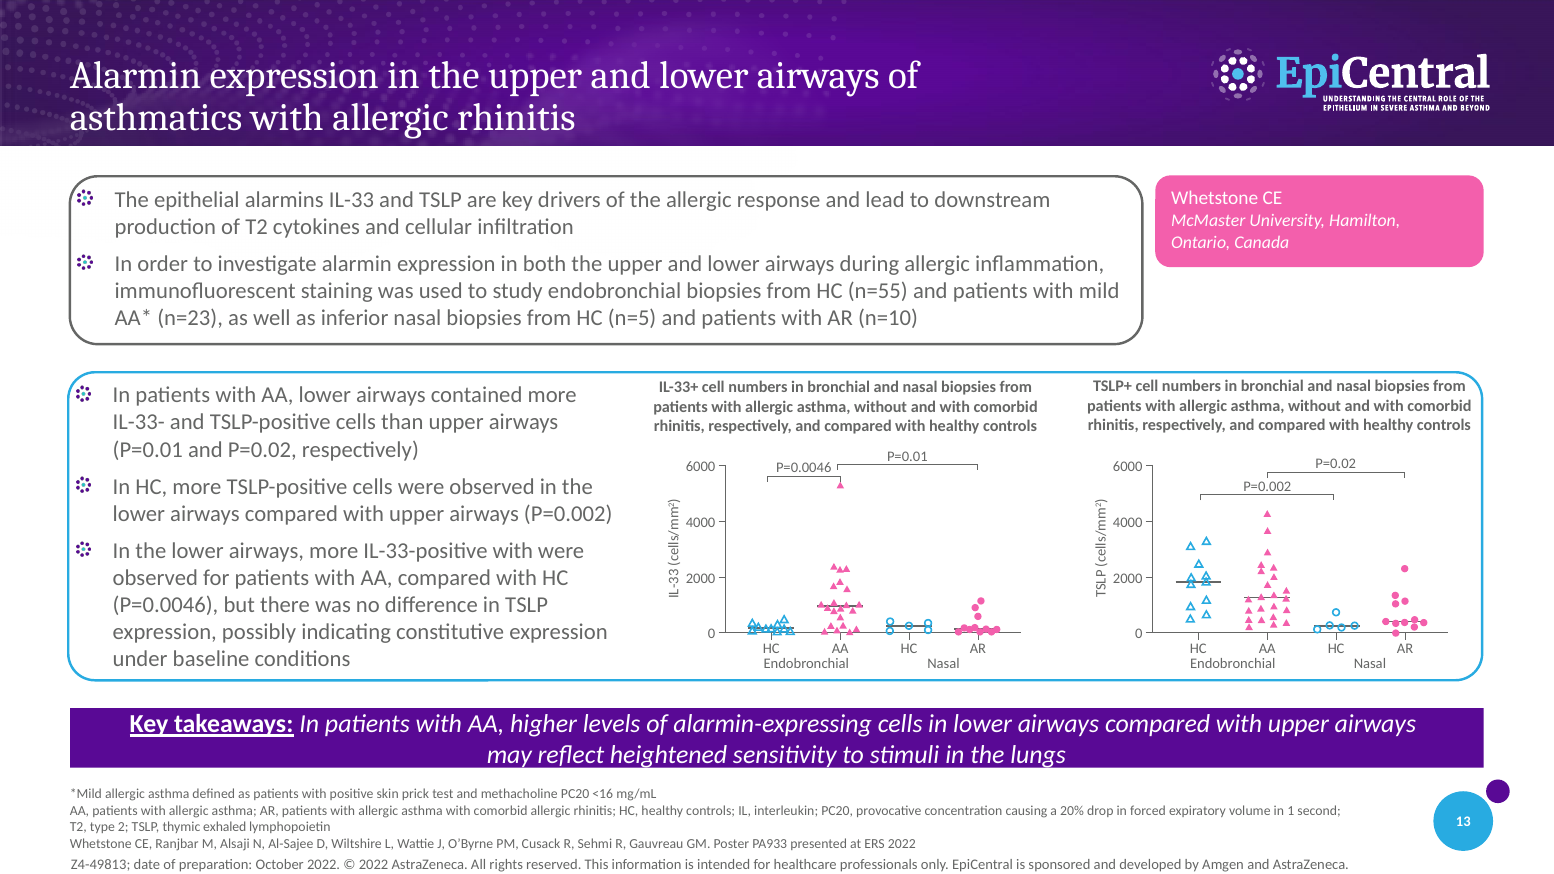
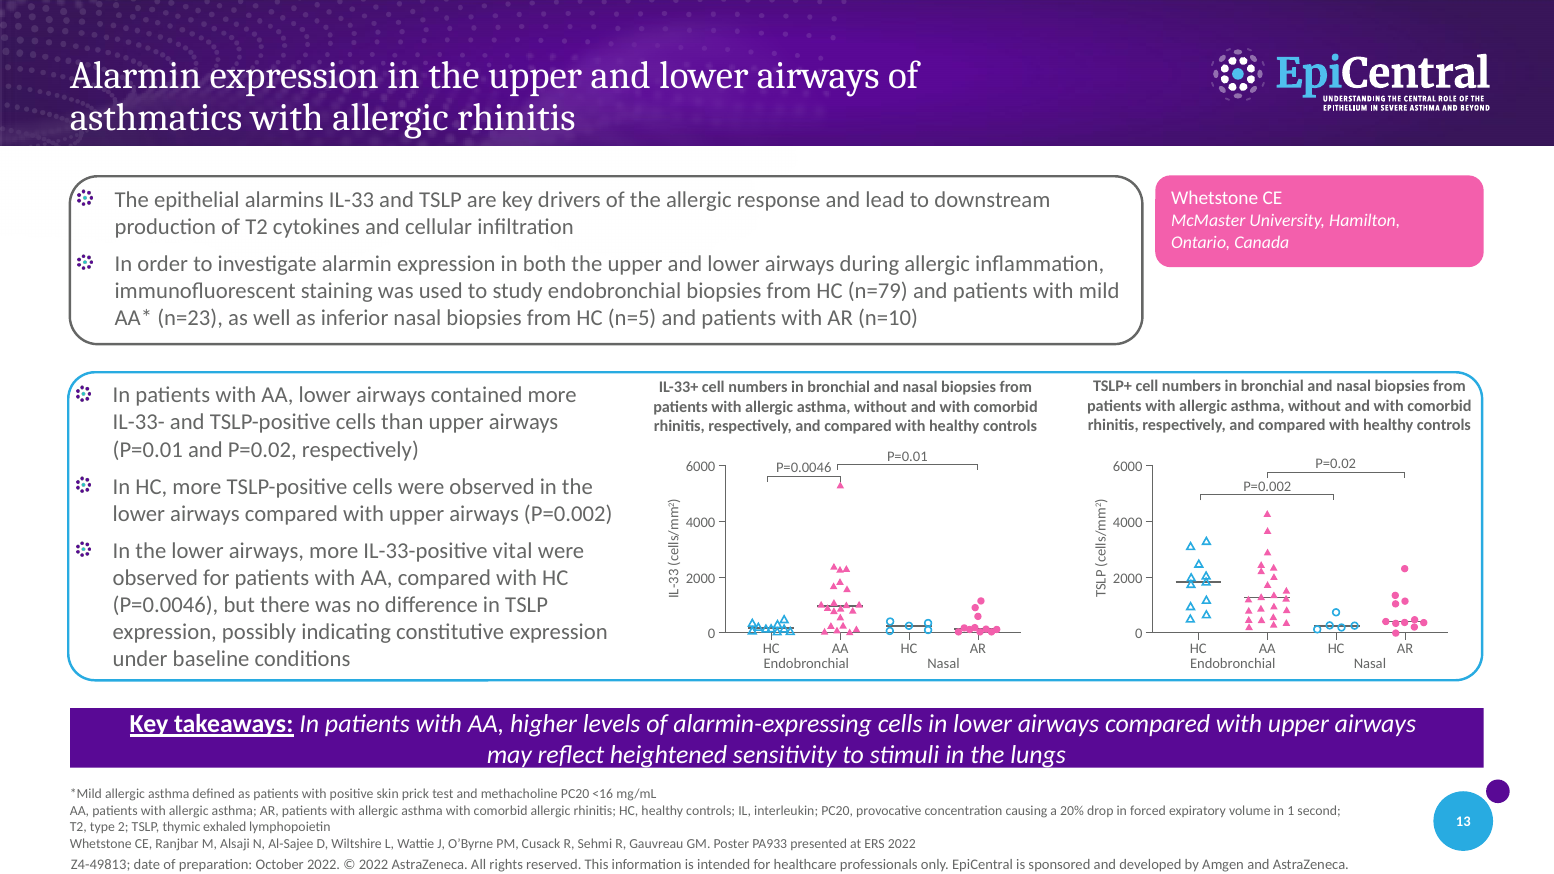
n=55: n=55 -> n=79
IL-33-positive with: with -> vital
